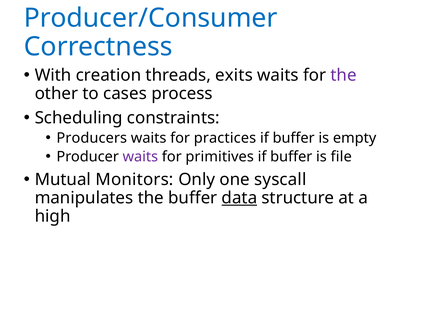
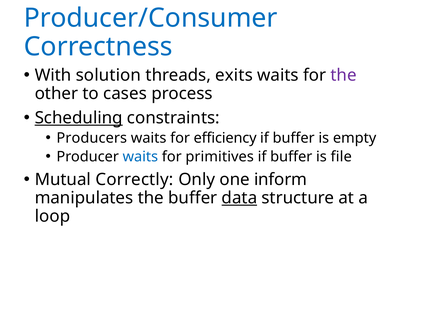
creation: creation -> solution
Scheduling underline: none -> present
practices: practices -> efficiency
waits at (140, 157) colour: purple -> blue
Monitors: Monitors -> Correctly
syscall: syscall -> inform
high: high -> loop
